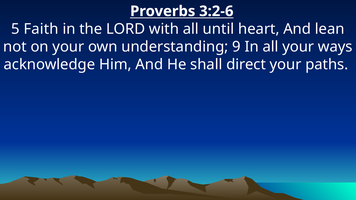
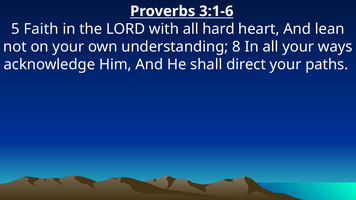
3:2-6: 3:2-6 -> 3:1-6
until: until -> hard
9: 9 -> 8
